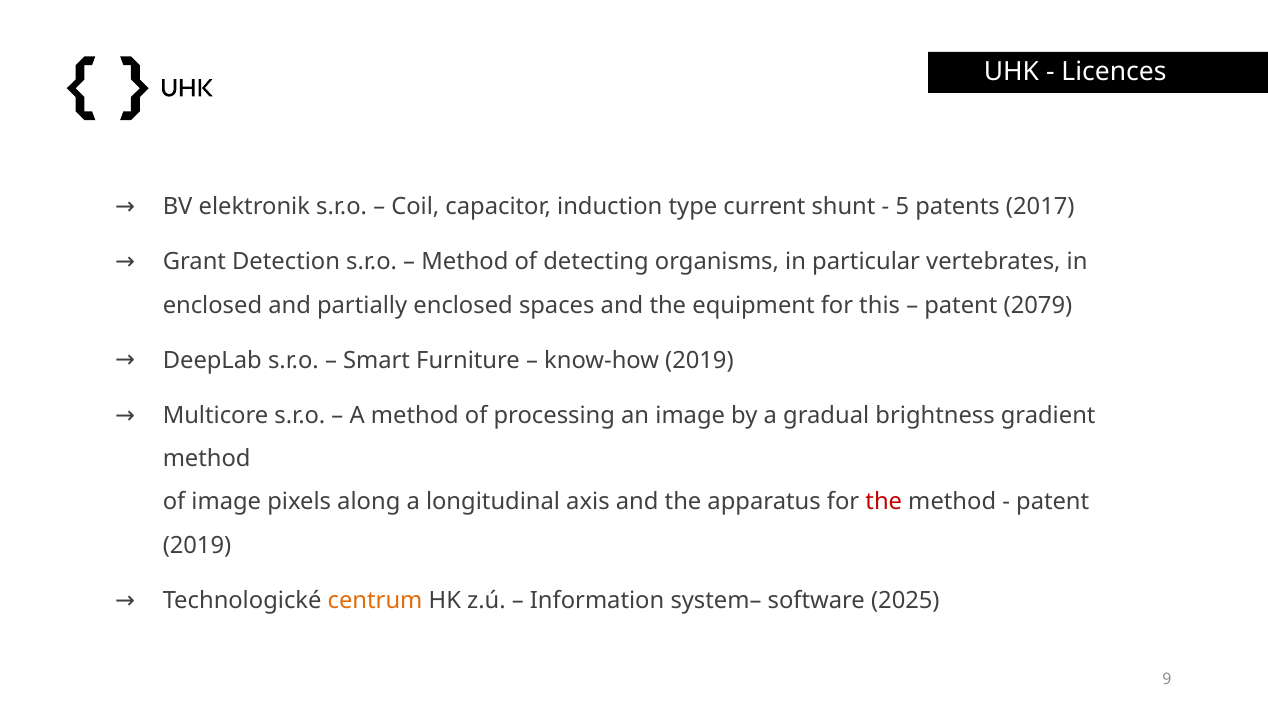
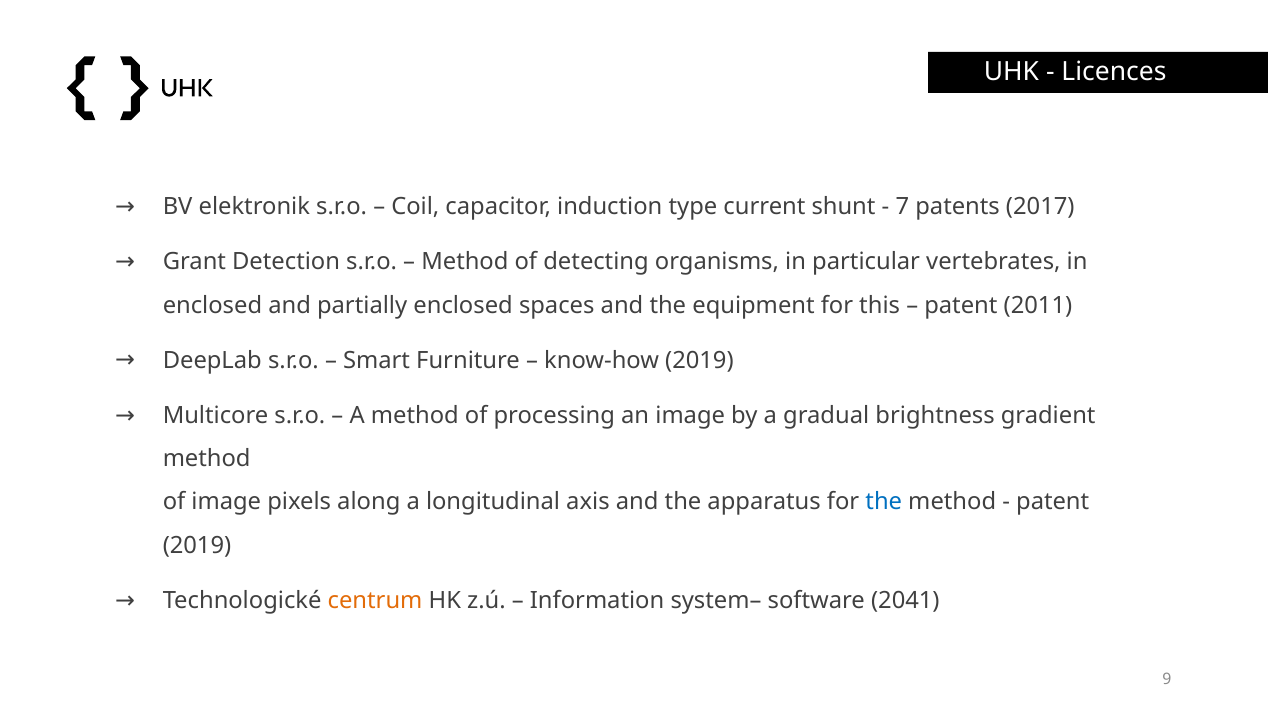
5: 5 -> 7
2079: 2079 -> 2011
the at (884, 502) colour: red -> blue
2025: 2025 -> 2041
